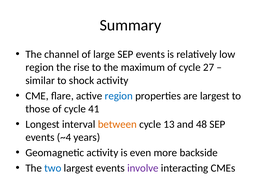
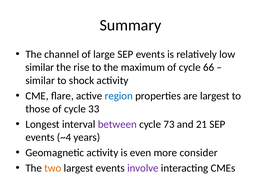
region at (40, 67): region -> similar
27: 27 -> 66
41: 41 -> 33
between colour: orange -> purple
13: 13 -> 73
48: 48 -> 21
backside: backside -> consider
two colour: blue -> orange
